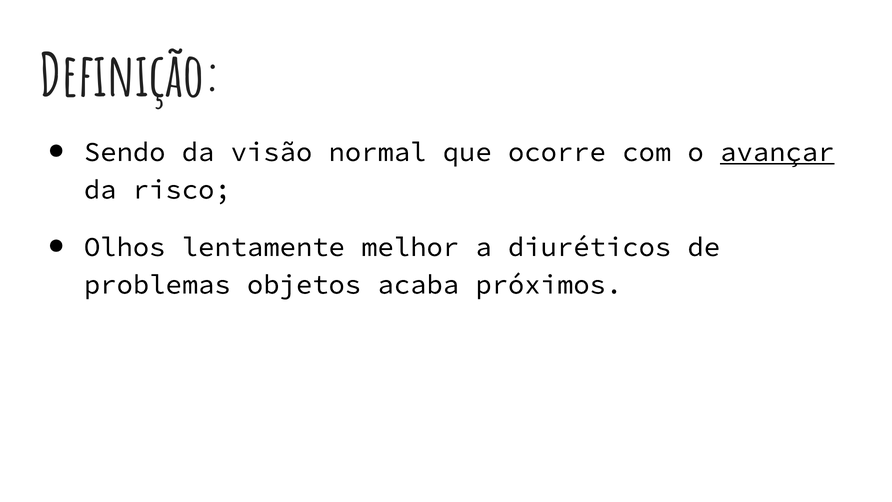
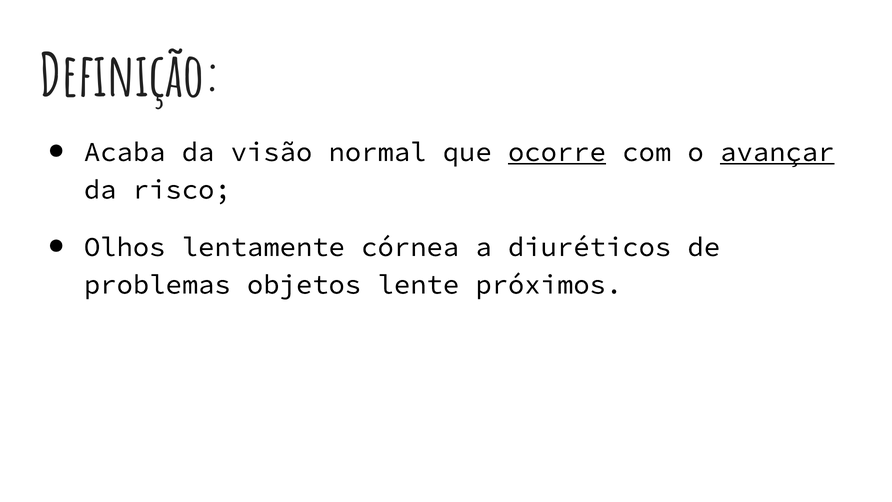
Sendo: Sendo -> Acaba
ocorre underline: none -> present
melhor: melhor -> córnea
acaba: acaba -> lente
